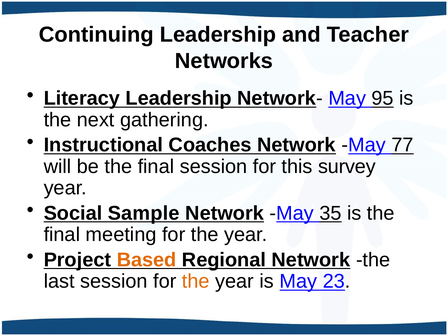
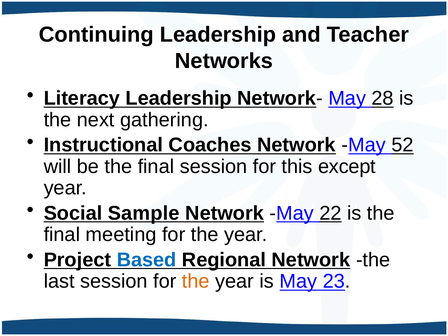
95: 95 -> 28
77: 77 -> 52
survey: survey -> except
35: 35 -> 22
Based colour: orange -> blue
